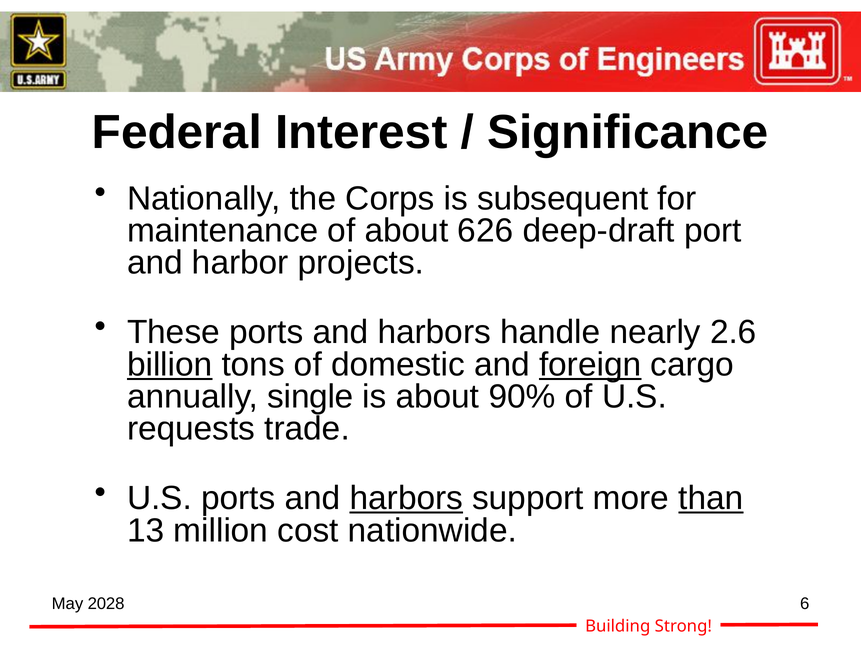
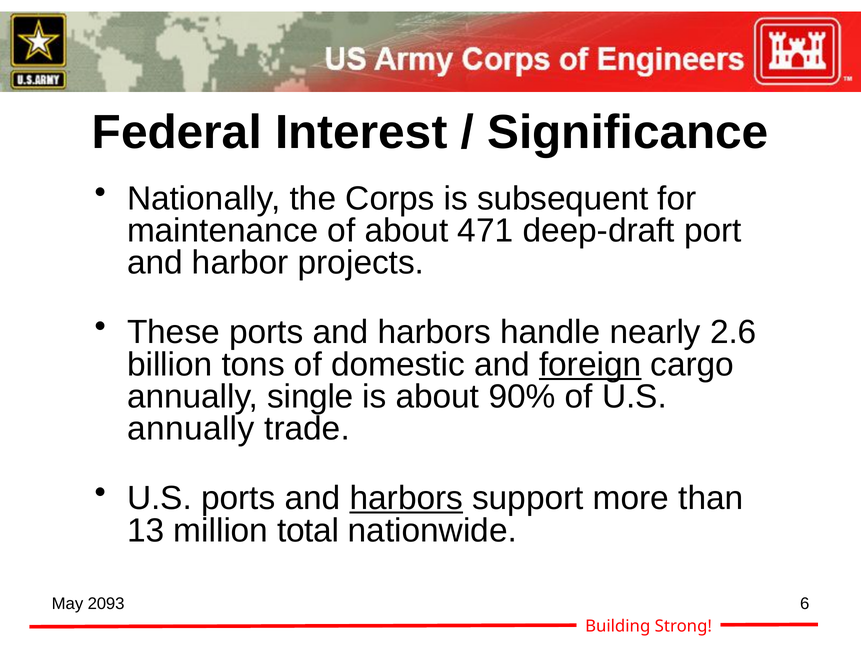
626: 626 -> 471
billion underline: present -> none
requests at (191, 429): requests -> annually
than underline: present -> none
cost: cost -> total
2028: 2028 -> 2093
